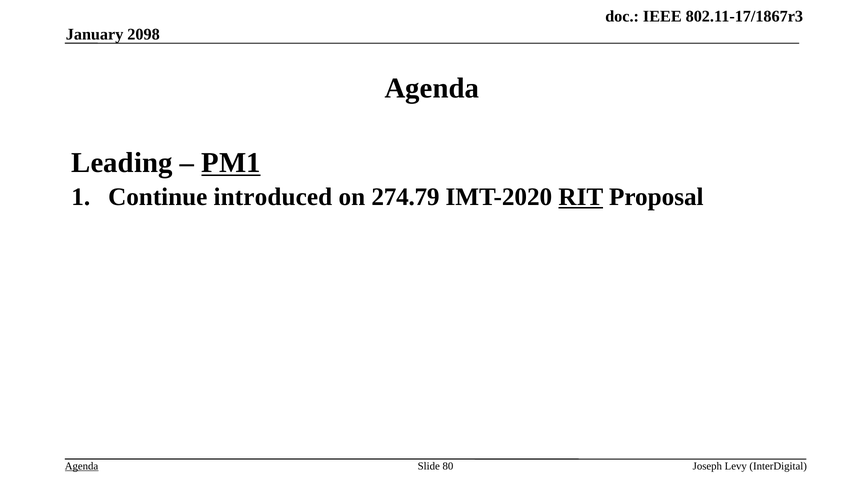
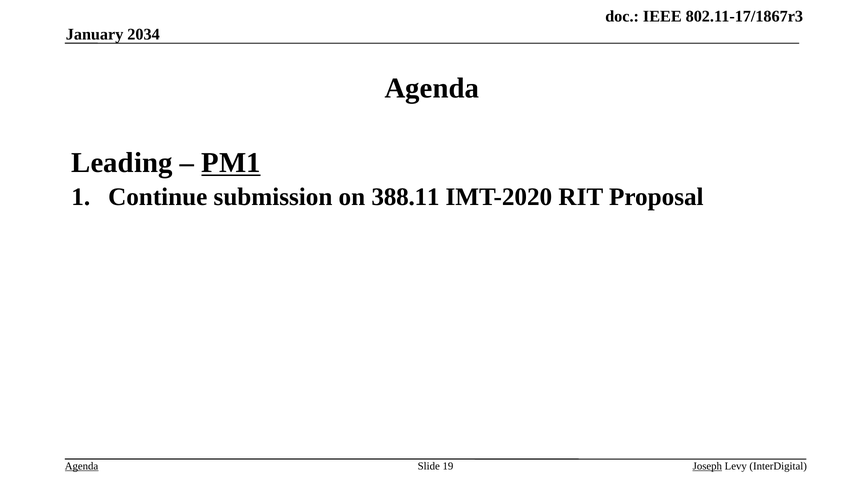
2098: 2098 -> 2034
introduced: introduced -> submission
274.79: 274.79 -> 388.11
RIT underline: present -> none
80: 80 -> 19
Joseph underline: none -> present
